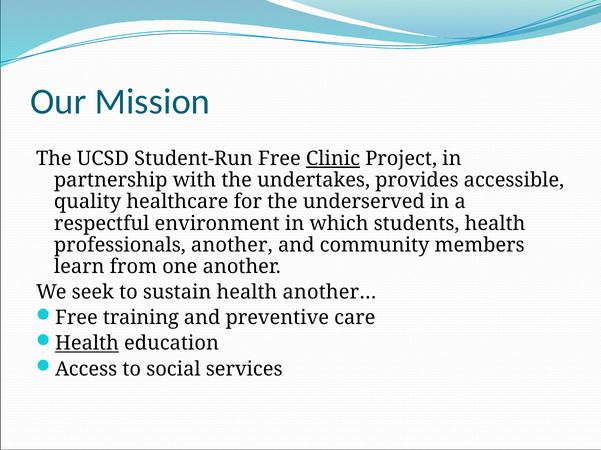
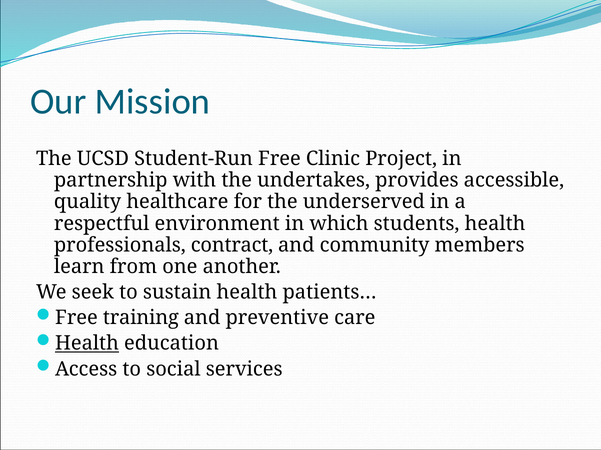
Clinic underline: present -> none
professionals another: another -> contract
another…: another… -> patients…
